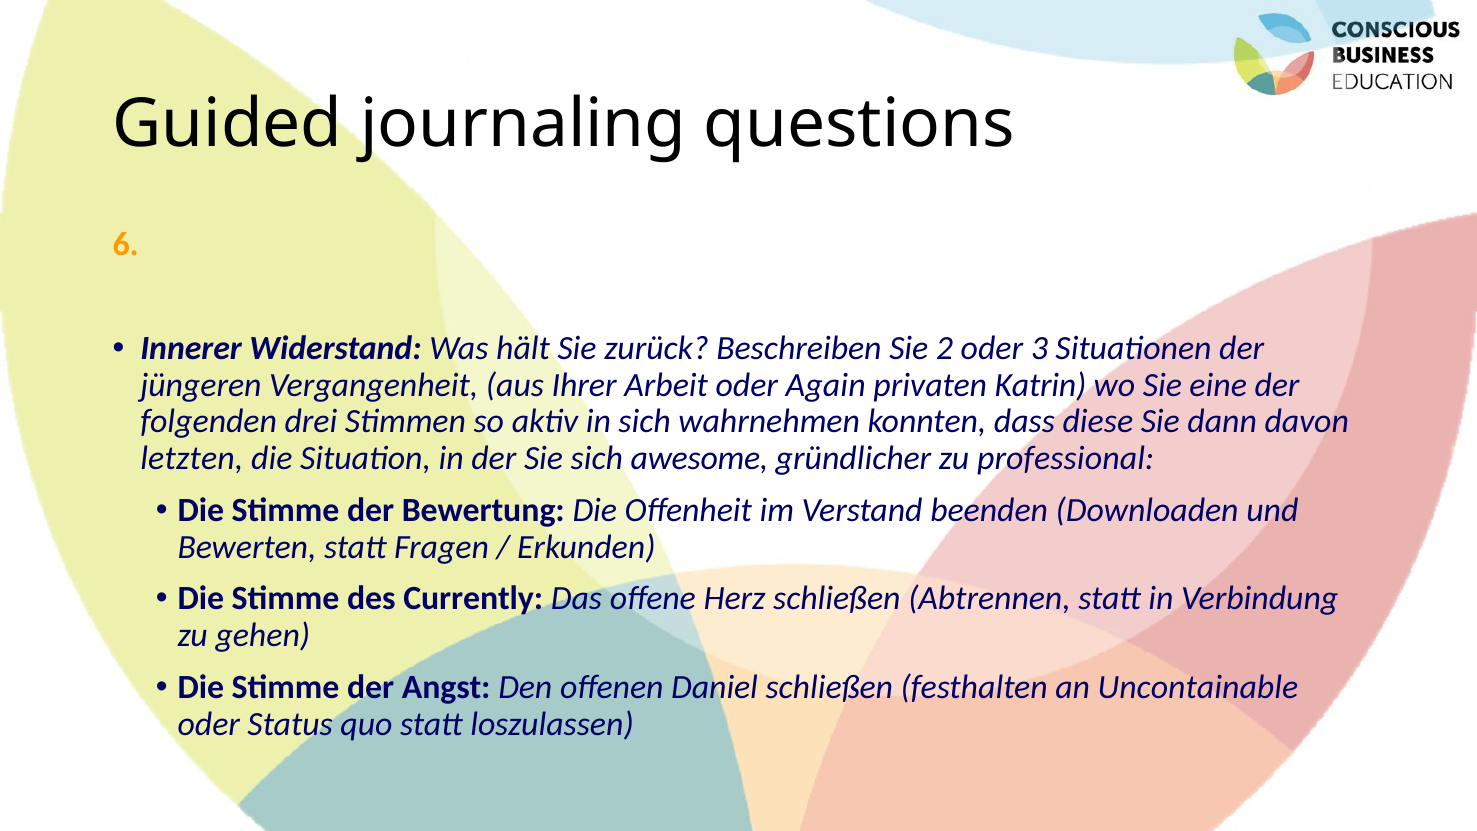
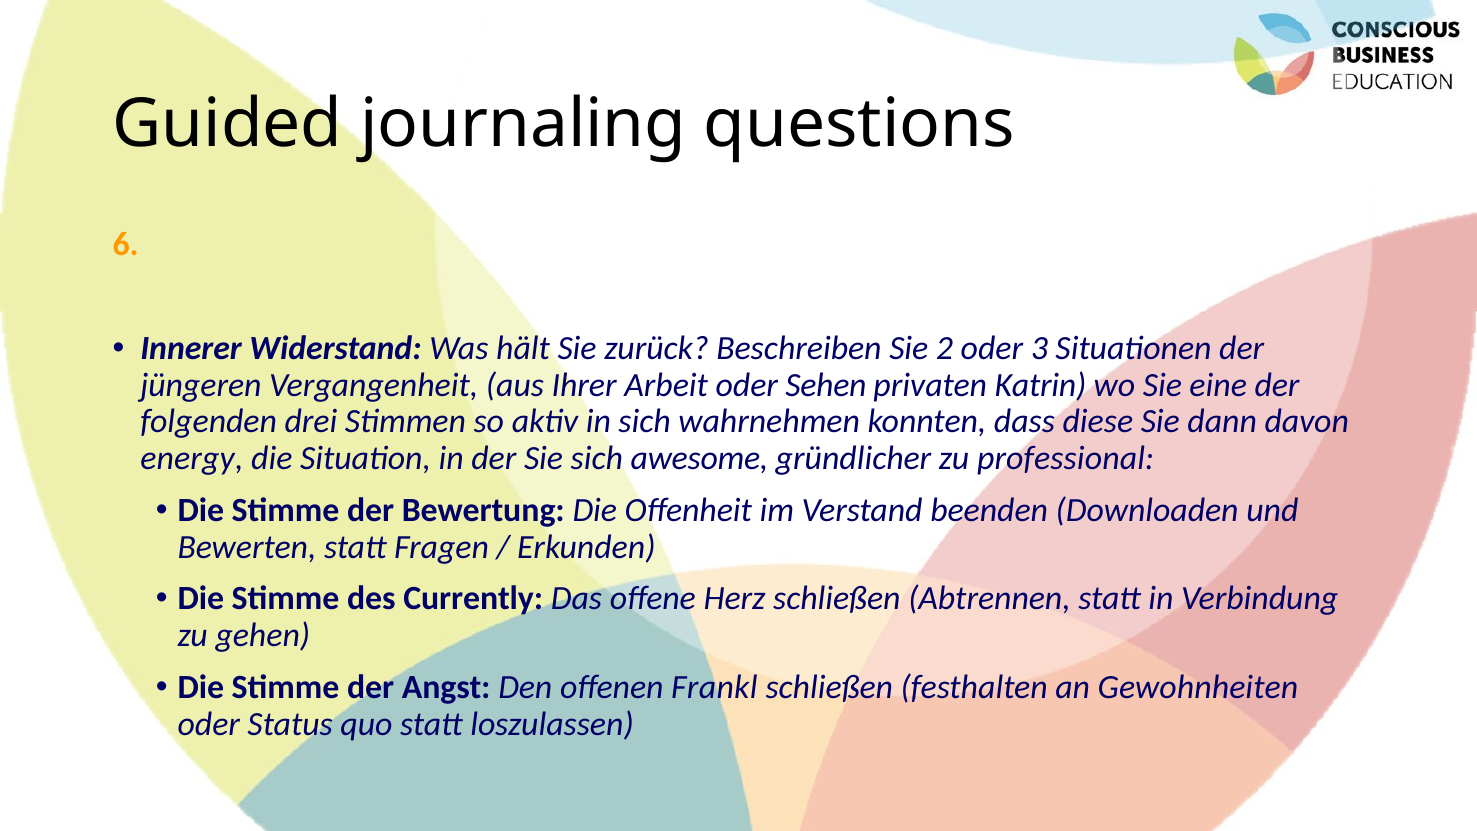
Again: Again -> Sehen
letzten: letzten -> energy
Daniel: Daniel -> Frankl
Uncontainable: Uncontainable -> Gewohnheiten
